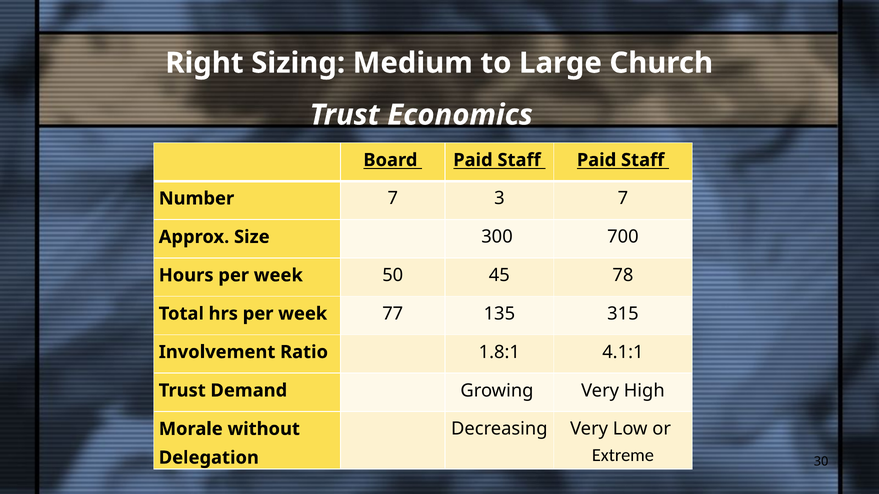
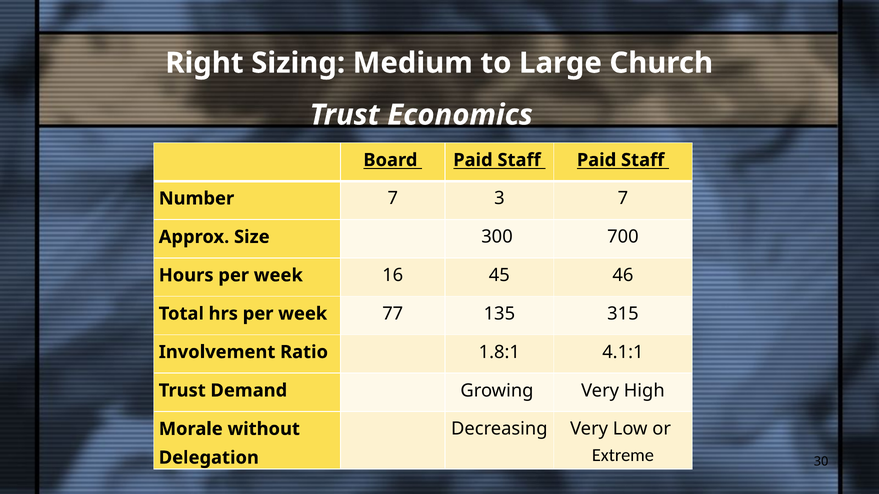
50: 50 -> 16
78: 78 -> 46
